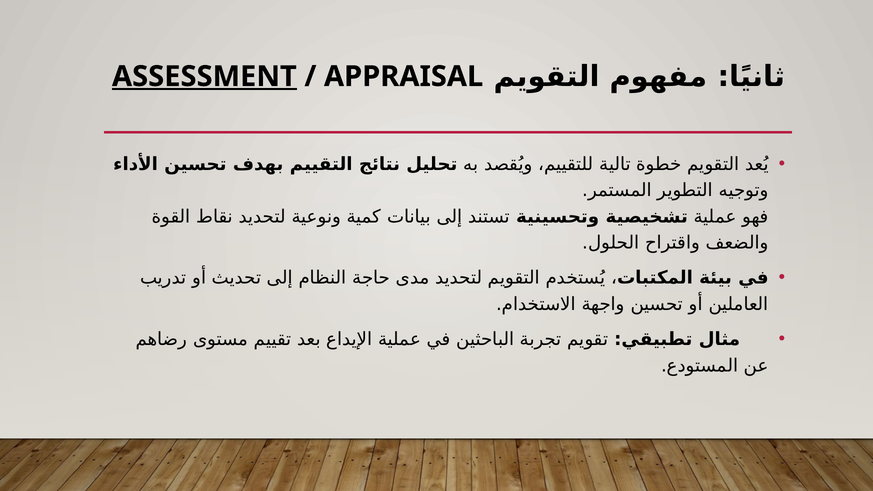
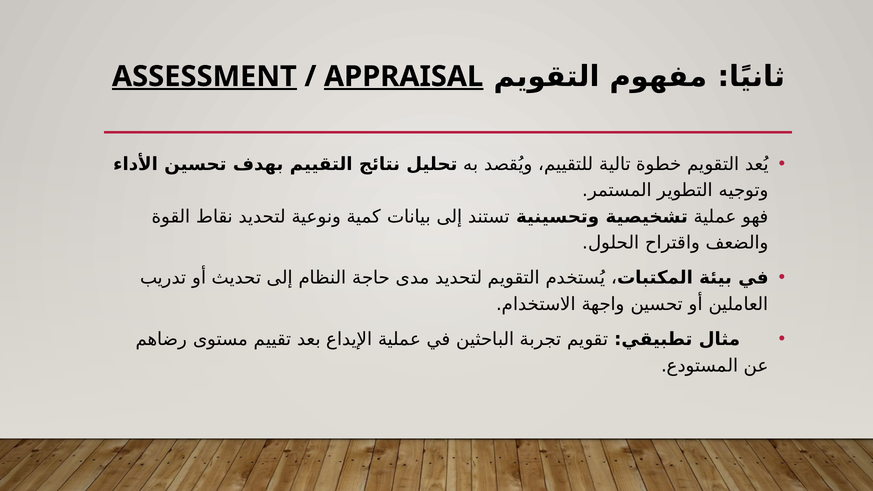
APPRAISAL underline: none -> present
